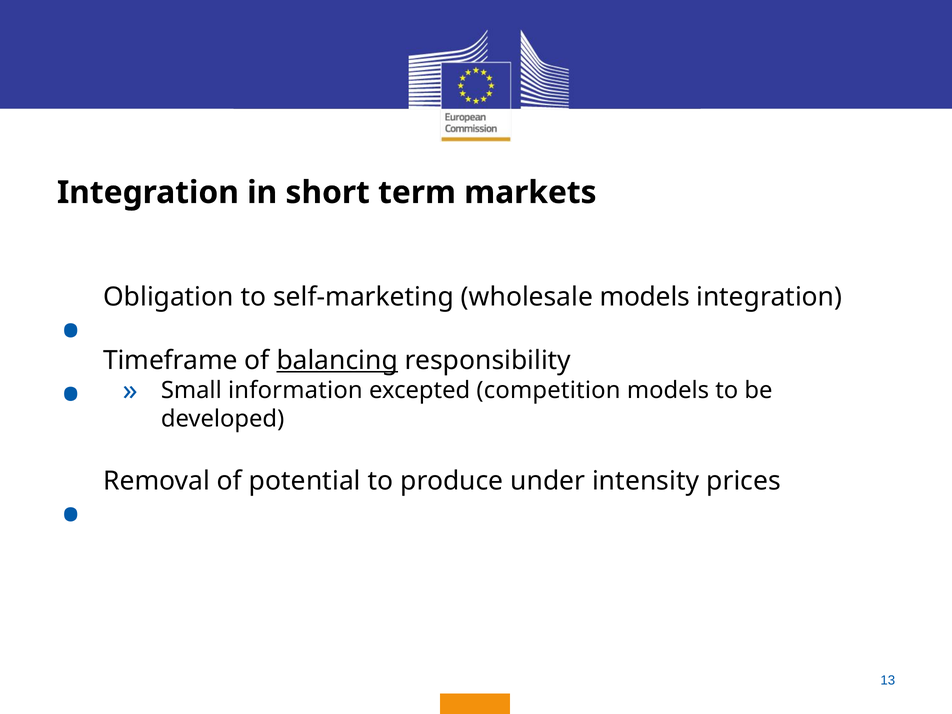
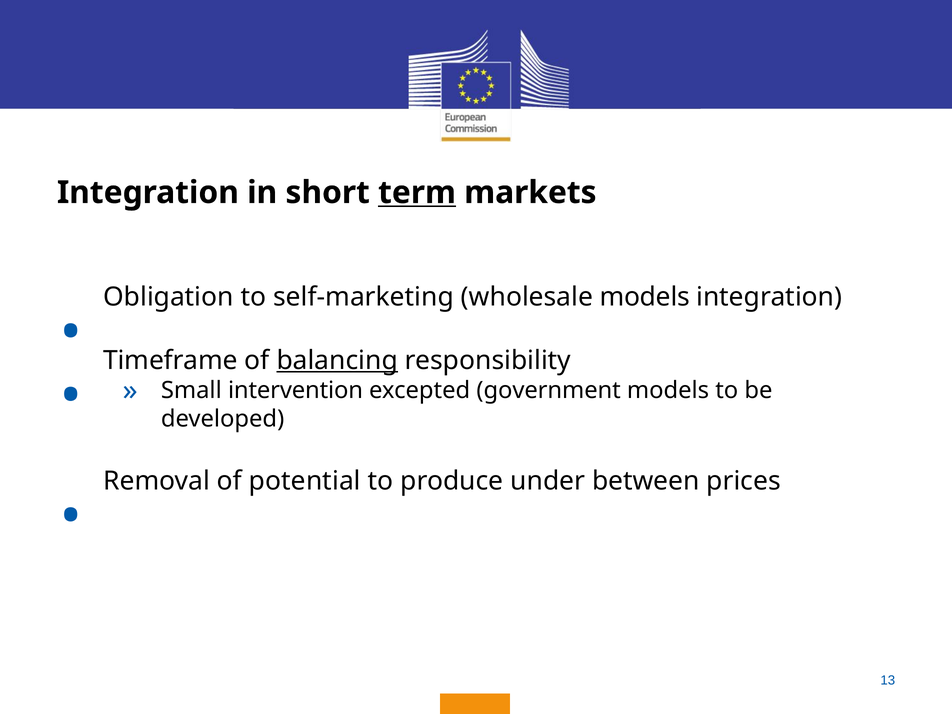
term underline: none -> present
information: information -> intervention
competition: competition -> government
intensity: intensity -> between
